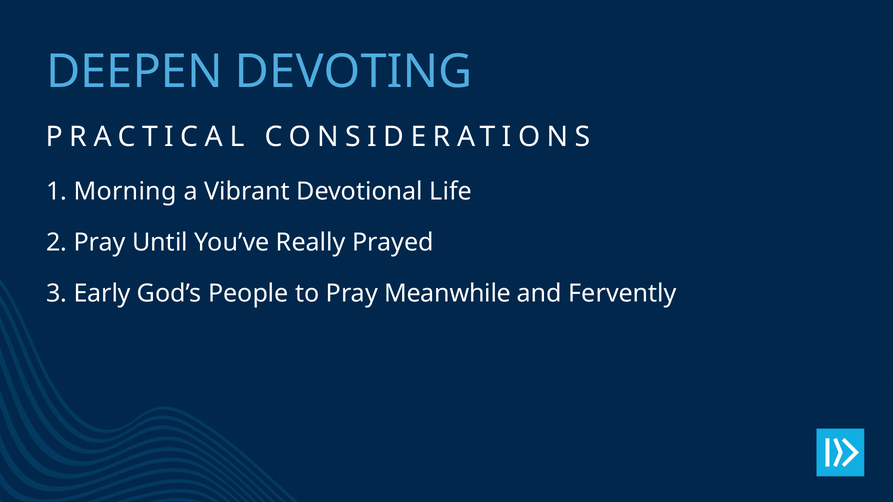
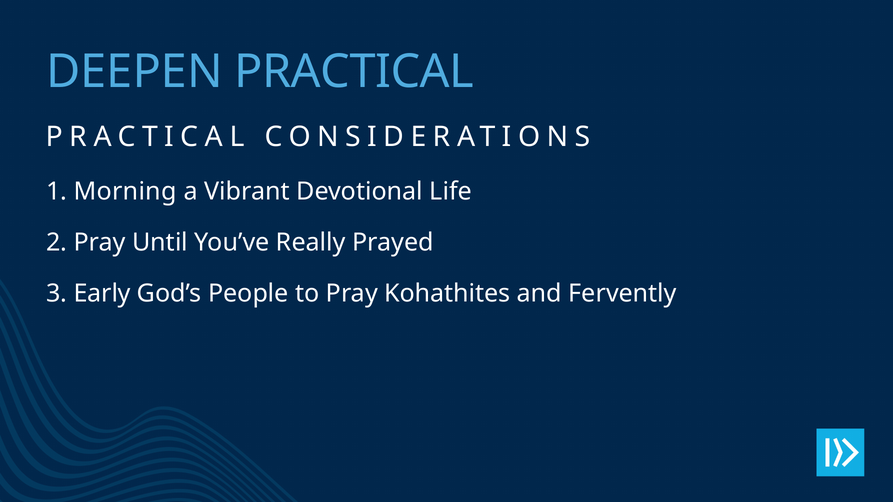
DEEPEN DEVOTING: DEVOTING -> PRACTICAL
Meanwhile: Meanwhile -> Kohathites
